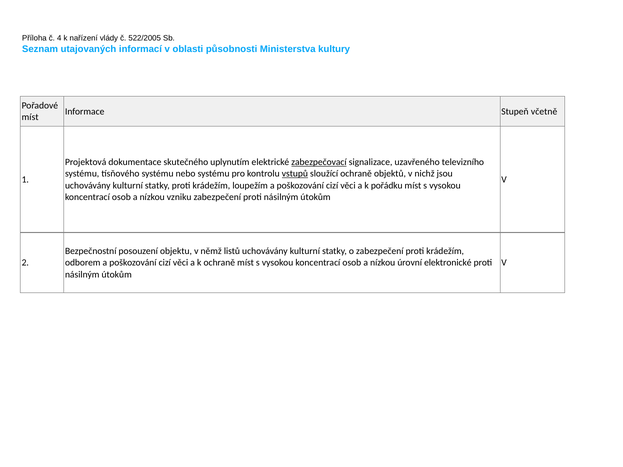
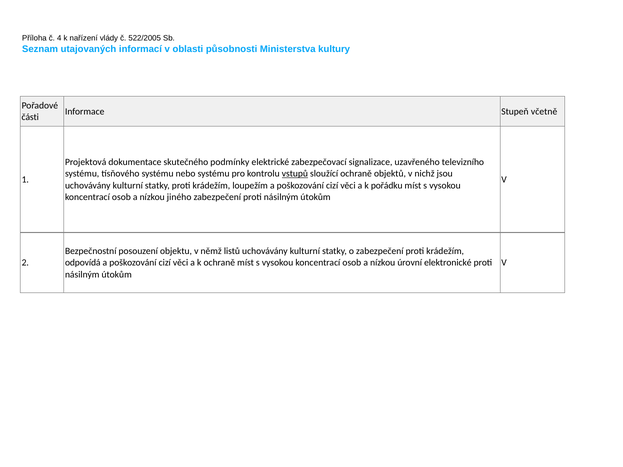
míst at (30, 117): míst -> části
uplynutím: uplynutím -> podmínky
zabezpečovací underline: present -> none
vzniku: vzniku -> jiného
odborem: odborem -> odpovídá
